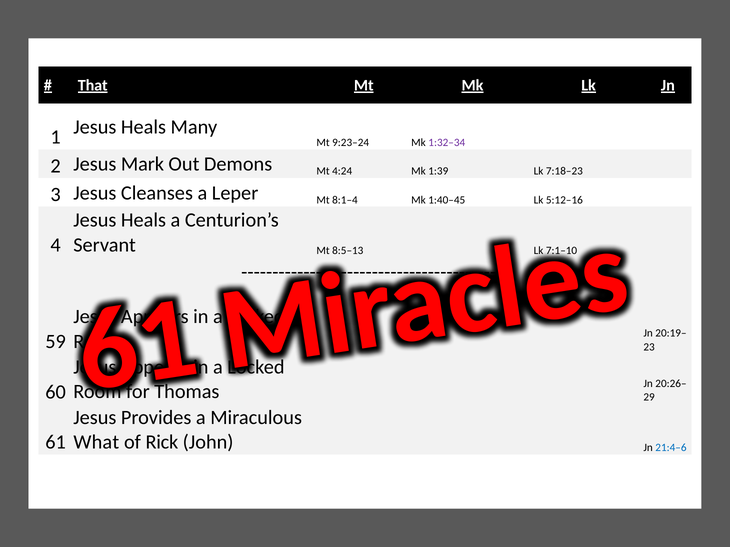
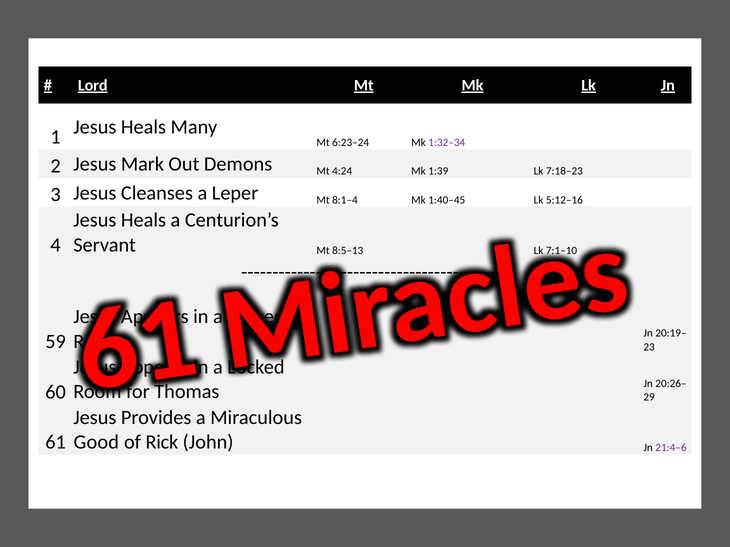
That: That -> Lord
9:23–24: 9:23–24 -> 6:23–24
What: What -> Good
21:4–6 colour: blue -> purple
